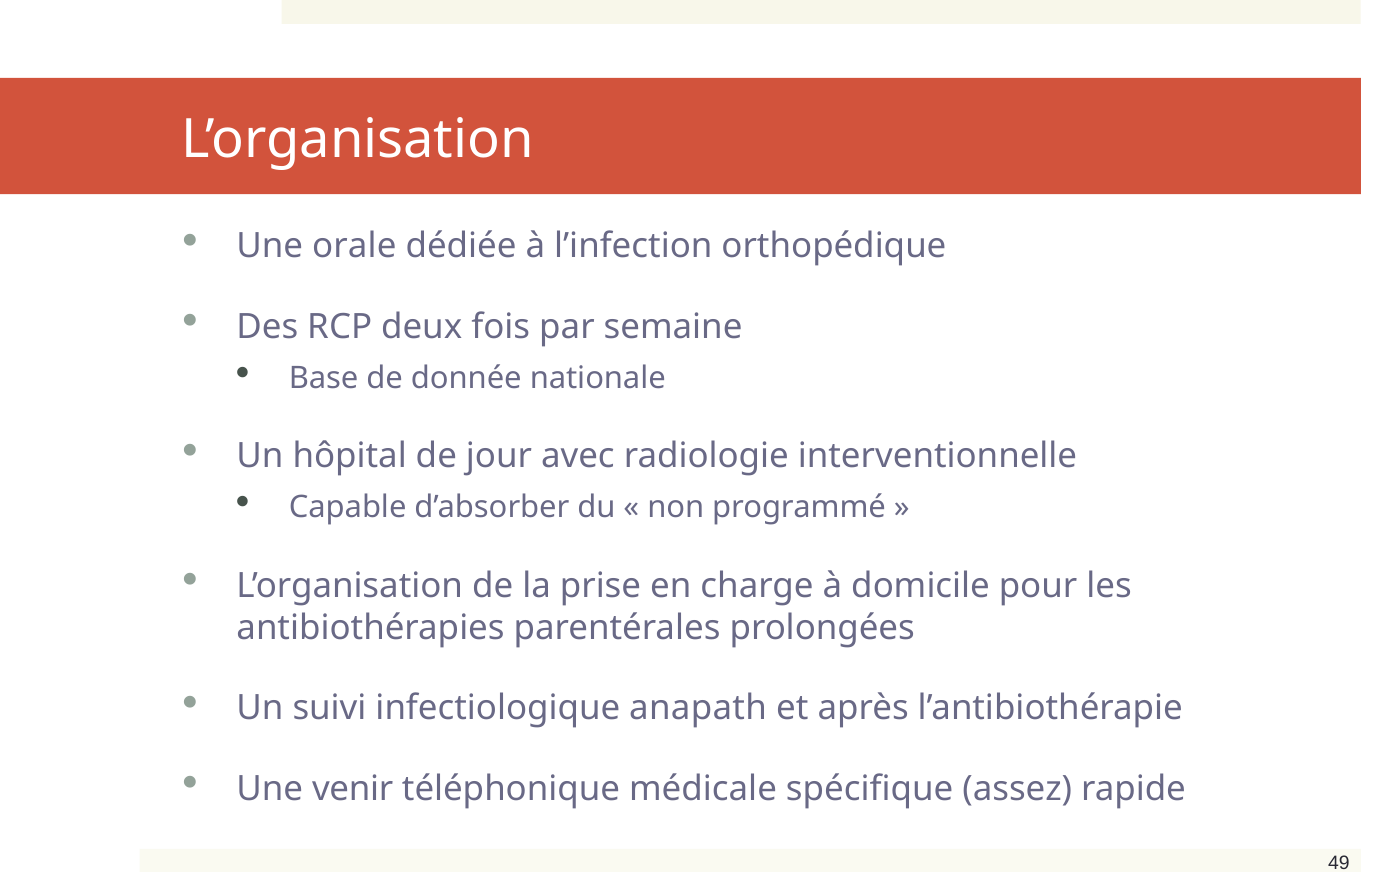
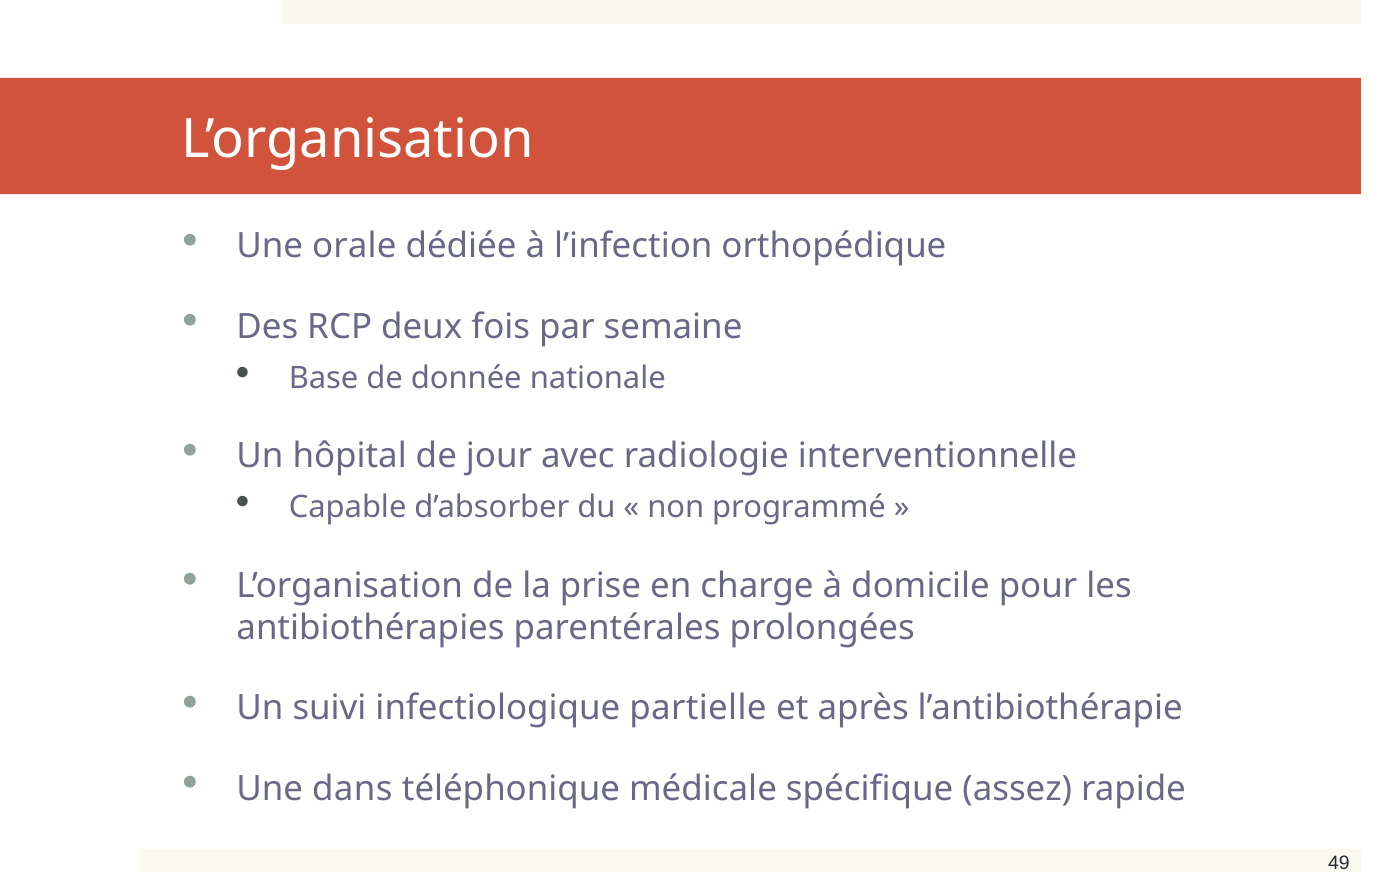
anapath: anapath -> partielle
venir: venir -> dans
